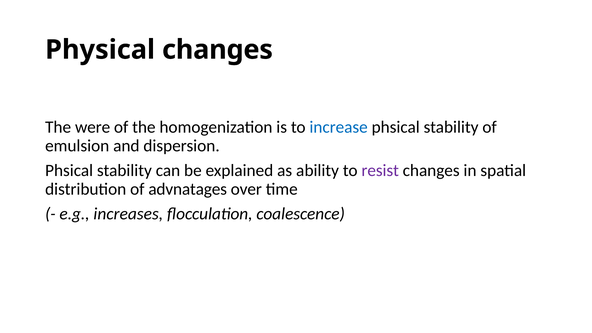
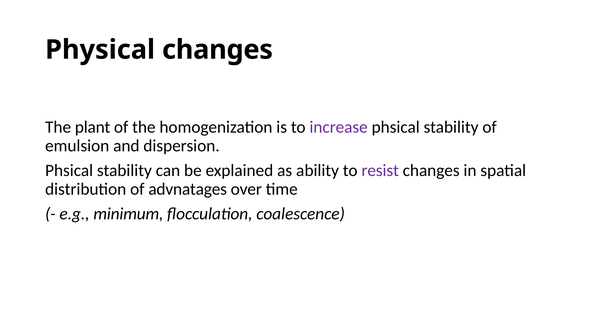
were: were -> plant
increase colour: blue -> purple
increases: increases -> minimum
